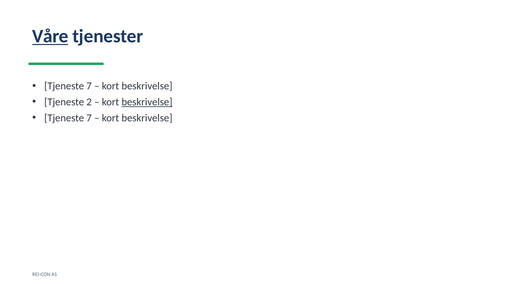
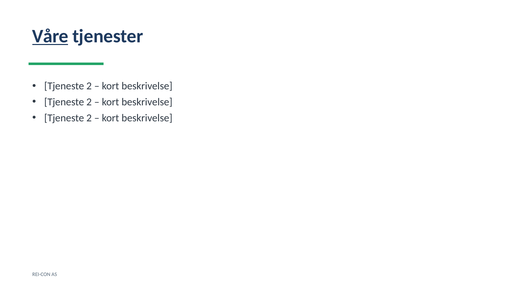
7 at (89, 86): 7 -> 2
beskrivelse at (147, 102) underline: present -> none
7 at (89, 118): 7 -> 2
